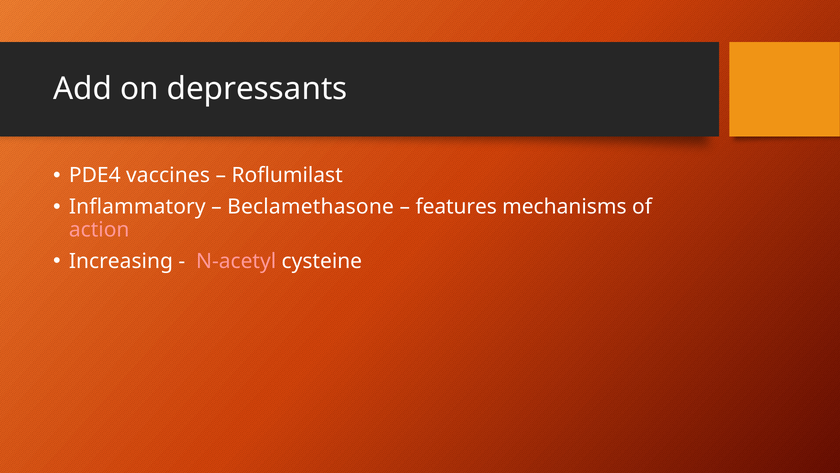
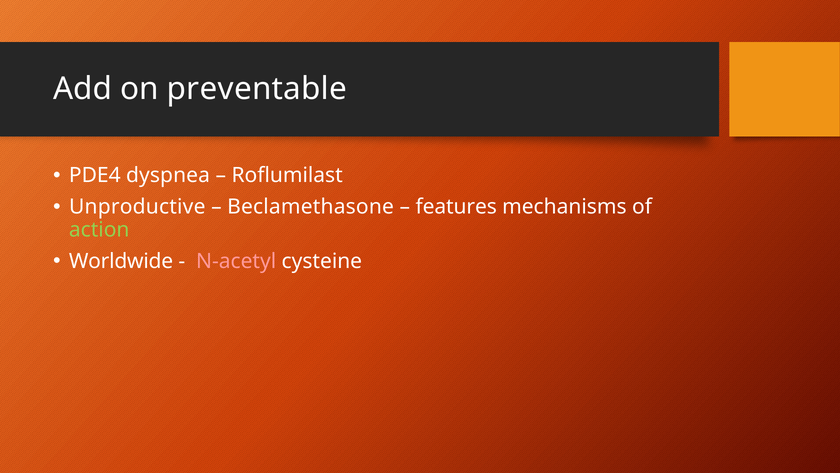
depressants: depressants -> preventable
vaccines: vaccines -> dyspnea
Inflammatory: Inflammatory -> Unproductive
action colour: pink -> light green
Increasing: Increasing -> Worldwide
